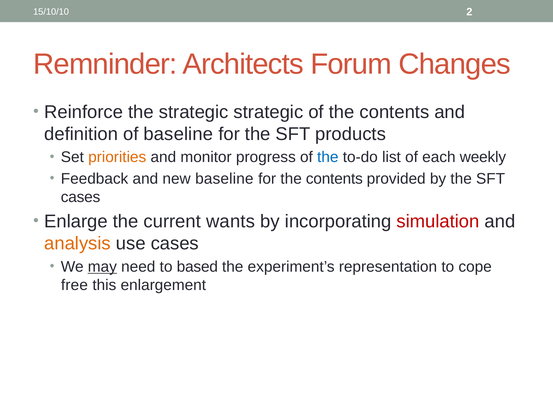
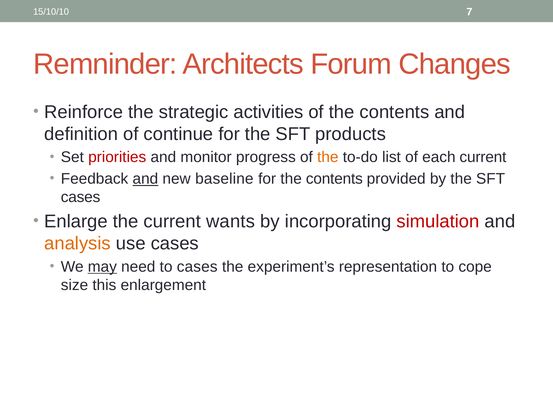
2: 2 -> 7
strategic strategic: strategic -> activities
of baseline: baseline -> continue
priorities colour: orange -> red
the at (328, 157) colour: blue -> orange
each weekly: weekly -> current
and at (145, 179) underline: none -> present
to based: based -> cases
free: free -> size
